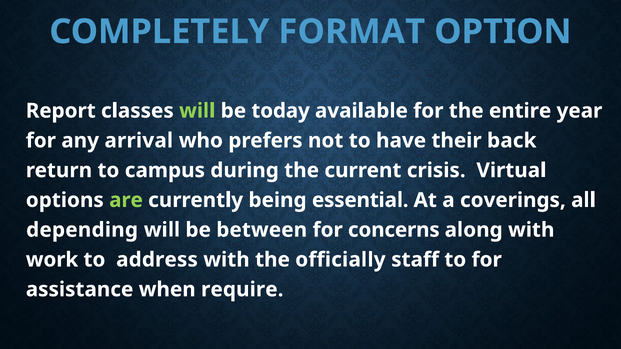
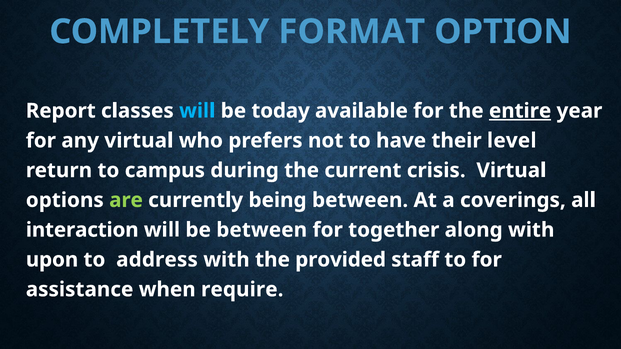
will at (197, 111) colour: light green -> light blue
entire underline: none -> present
any arrival: arrival -> virtual
back: back -> level
being essential: essential -> between
depending: depending -> interaction
concerns: concerns -> together
work: work -> upon
officially: officially -> provided
